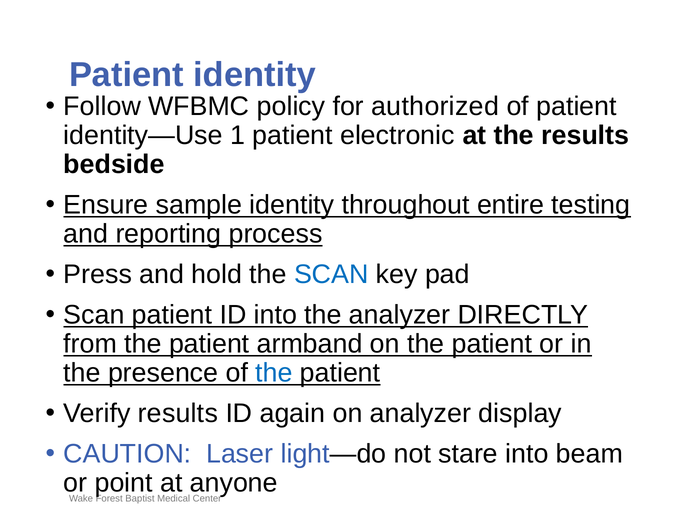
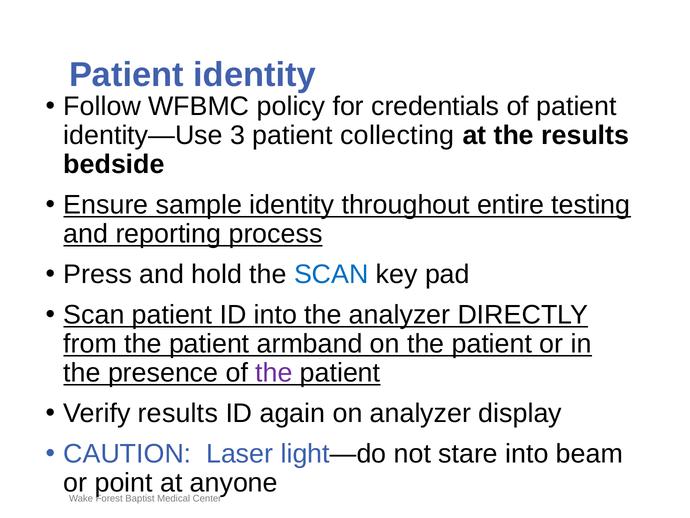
authorized: authorized -> credentials
1: 1 -> 3
electronic: electronic -> collecting
the at (274, 373) colour: blue -> purple
